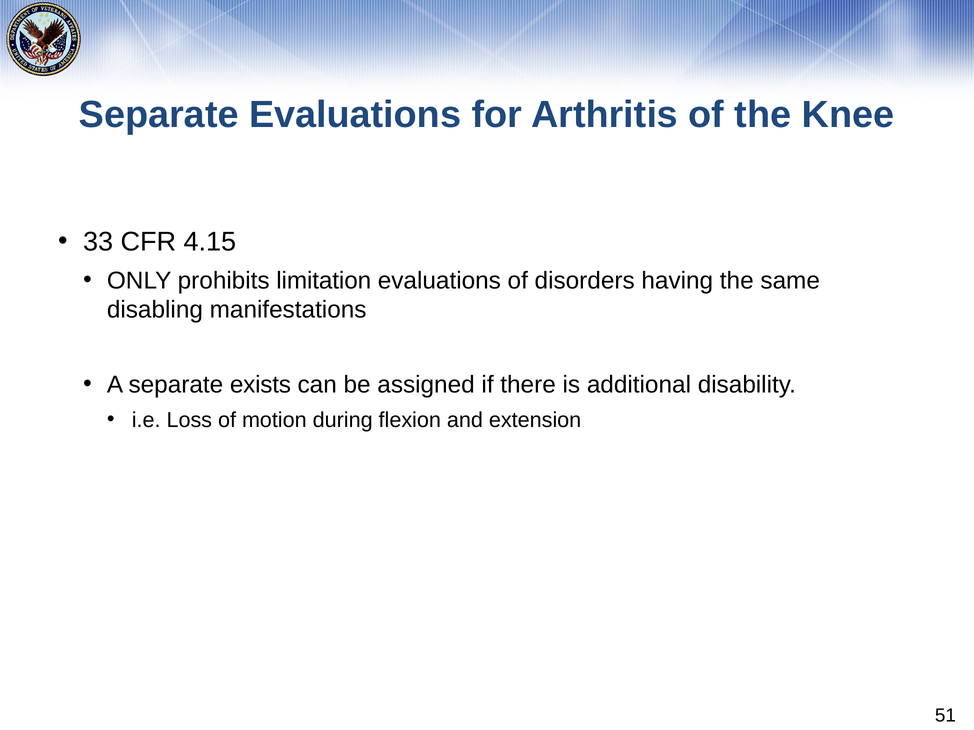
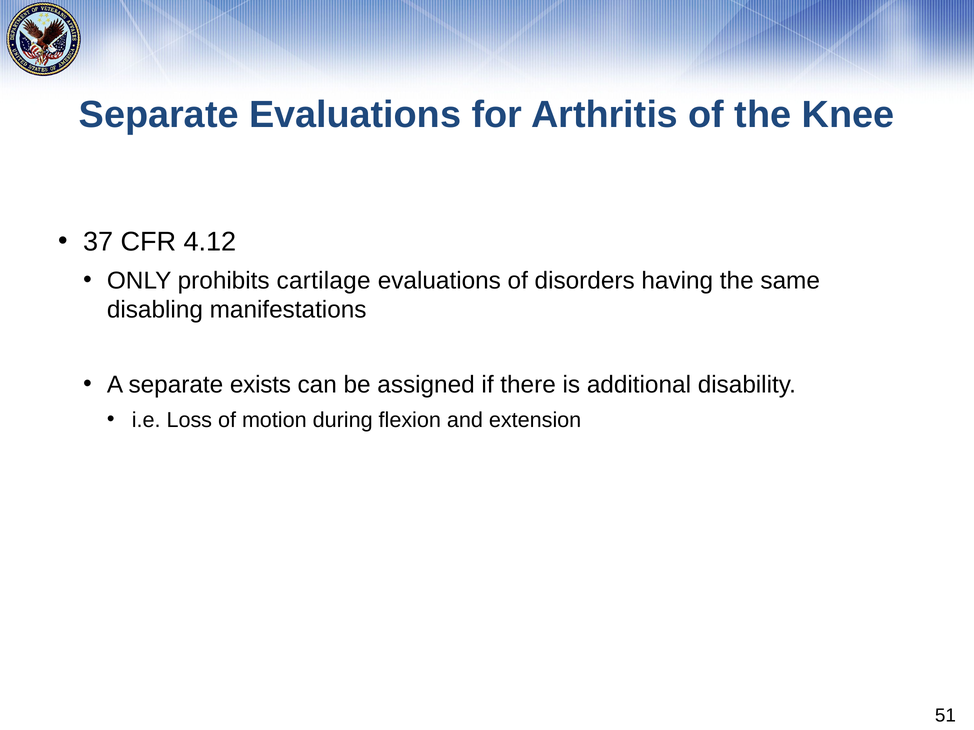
33: 33 -> 37
4.15: 4.15 -> 4.12
limitation: limitation -> cartilage
